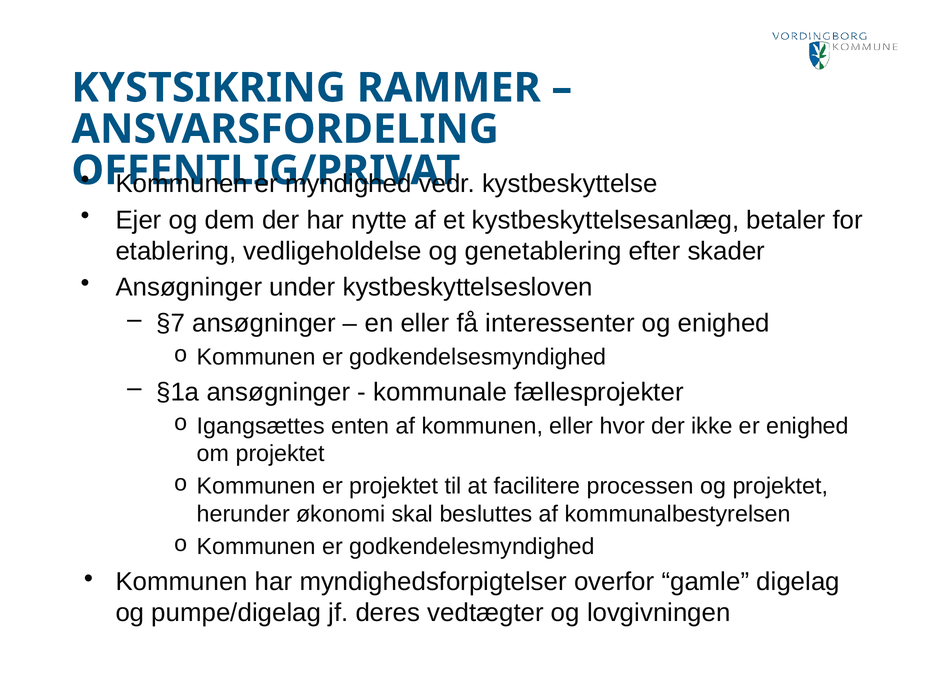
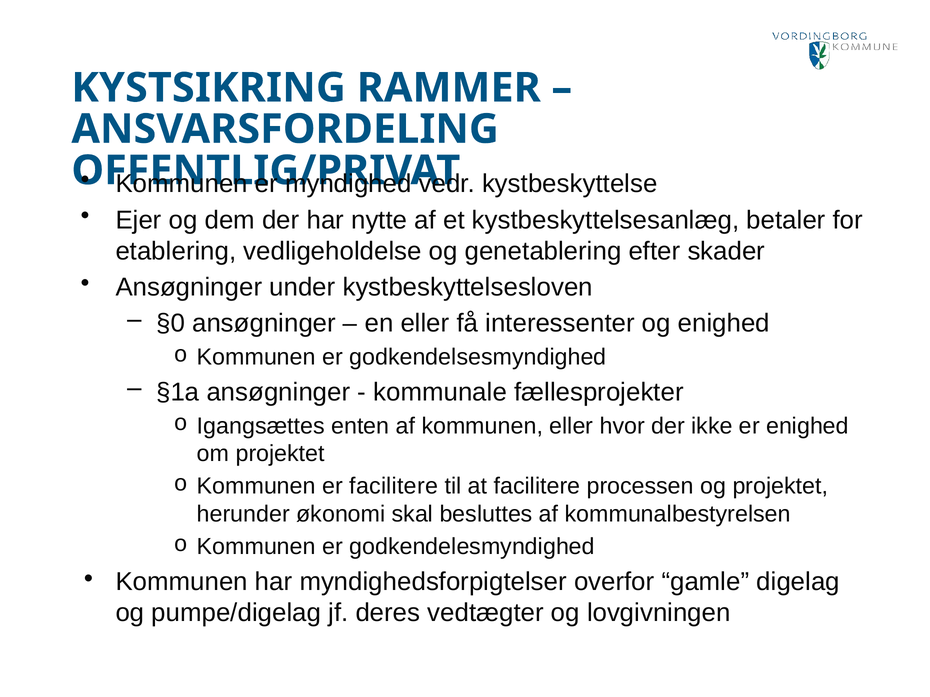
§7: §7 -> §0
er projektet: projektet -> facilitere
